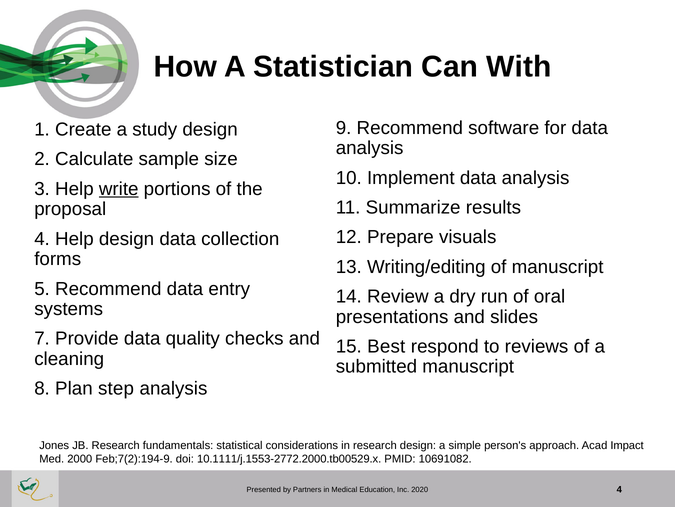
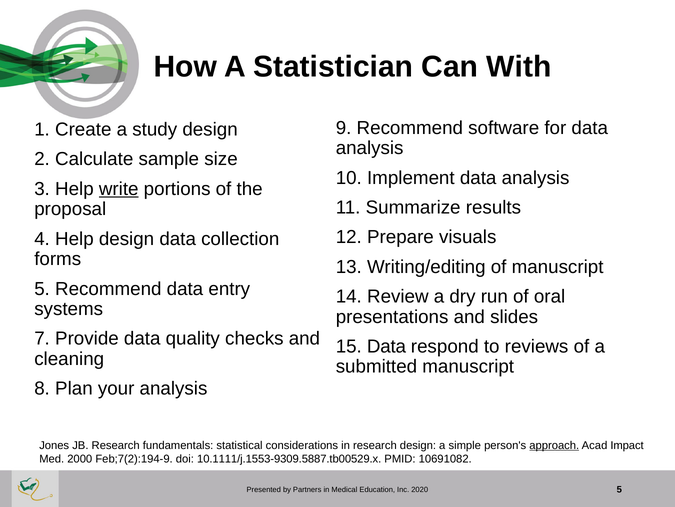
15 Best: Best -> Data
step: step -> your
approach underline: none -> present
10.1111/j.1553-2772.2000.tb00529.x: 10.1111/j.1553-2772.2000.tb00529.x -> 10.1111/j.1553-9309.5887.tb00529.x
2020 4: 4 -> 5
